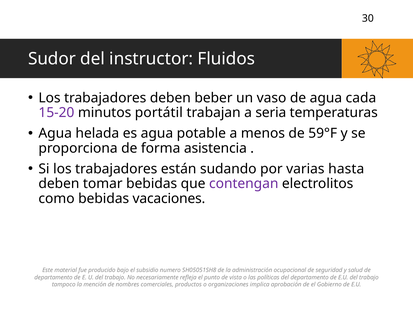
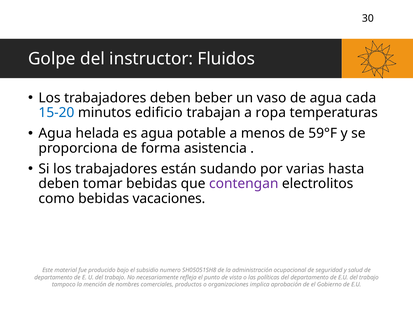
Sudor: Sudor -> Golpe
15-20 colour: purple -> blue
portátil: portátil -> edificio
seria: seria -> ropa
